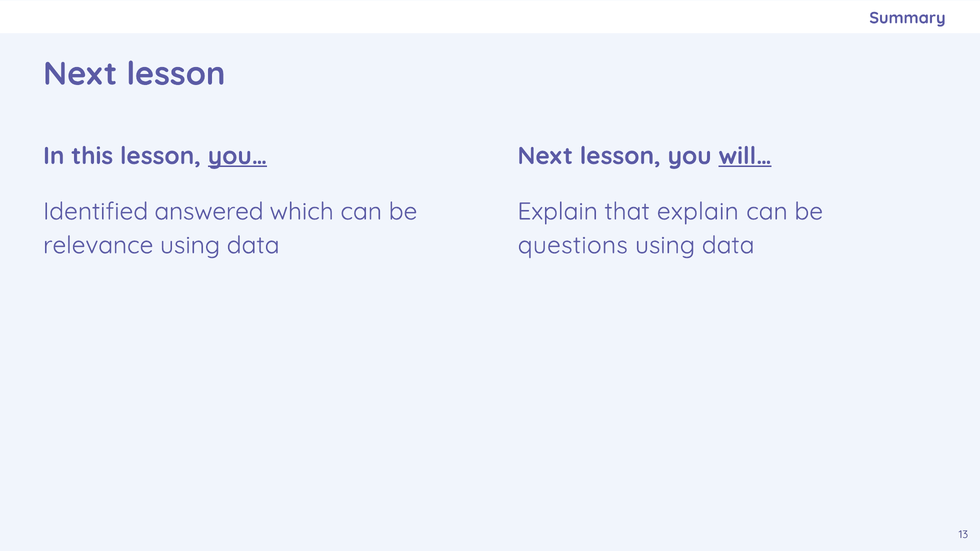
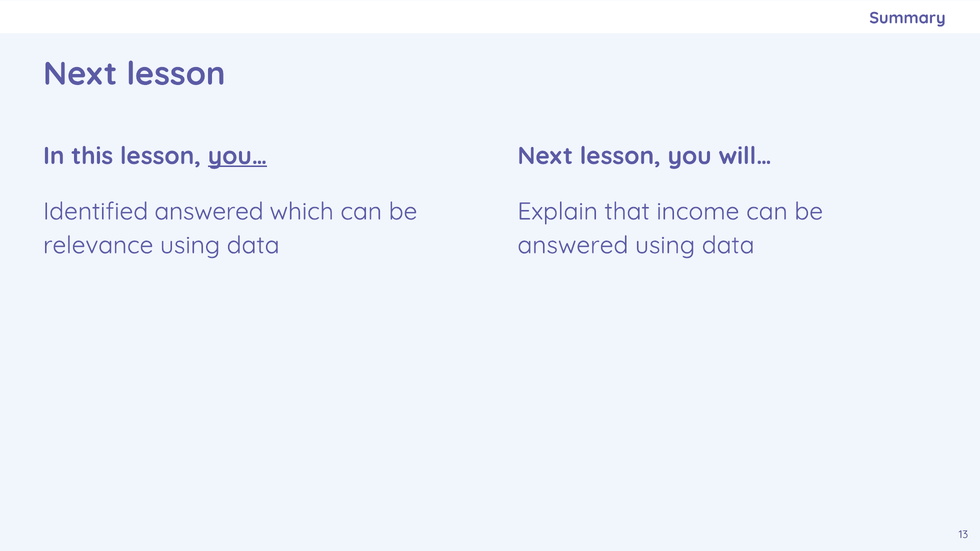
will… underline: present -> none
that explain: explain -> income
questions at (573, 245): questions -> answered
